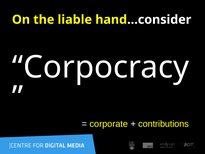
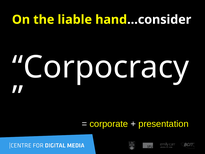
contributions: contributions -> presentation
